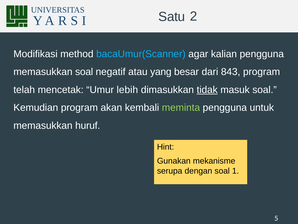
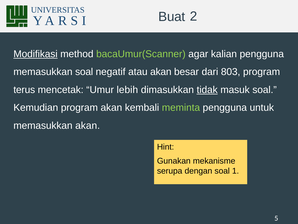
Satu: Satu -> Buat
Modifikasi underline: none -> present
bacaUmur(Scanner colour: light blue -> light green
atau yang: yang -> akan
843: 843 -> 803
telah: telah -> terus
memasukkan huruf: huruf -> akan
